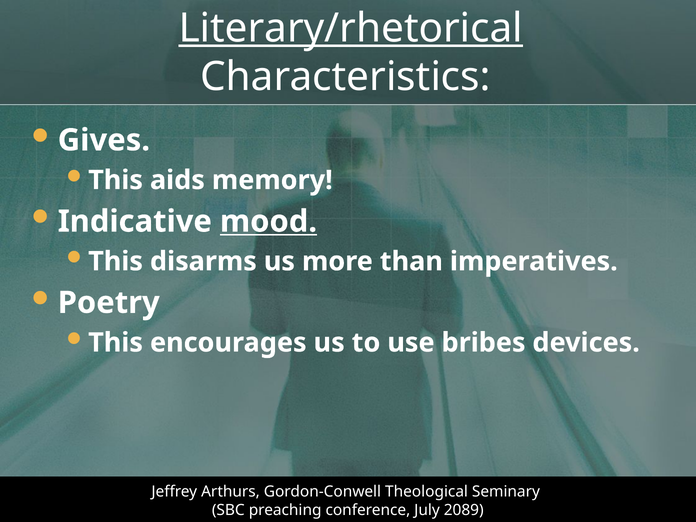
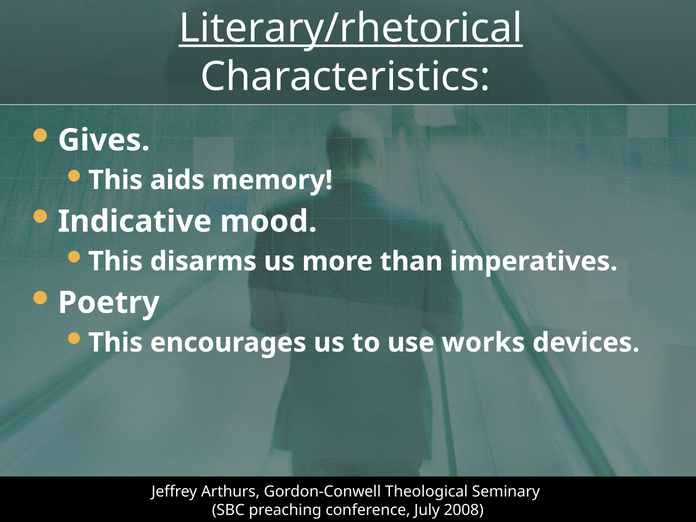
mood underline: present -> none
bribes: bribes -> works
2089: 2089 -> 2008
